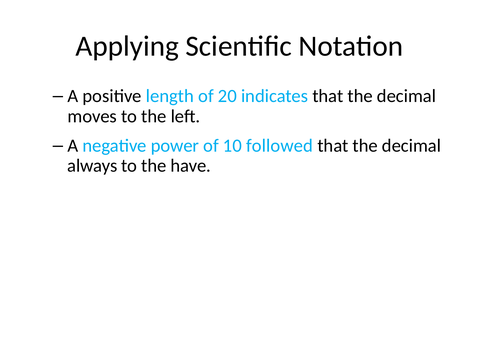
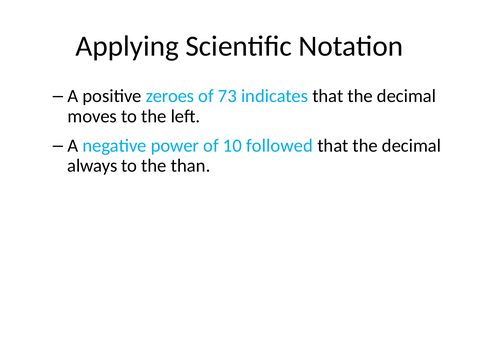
length: length -> zeroes
20: 20 -> 73
have: have -> than
